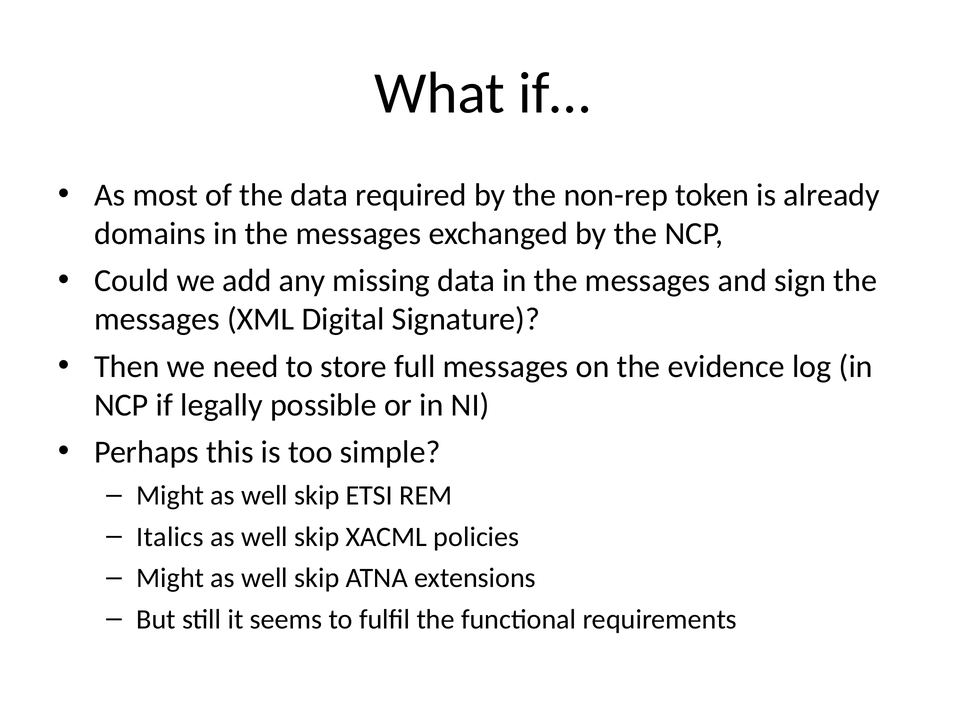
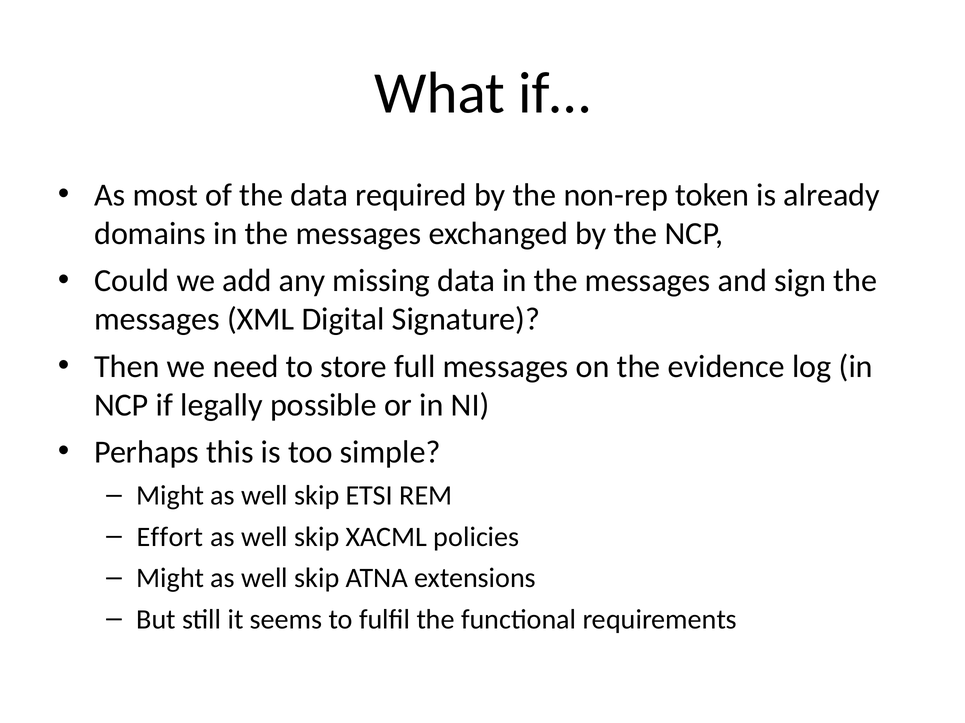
Italics: Italics -> Effort
